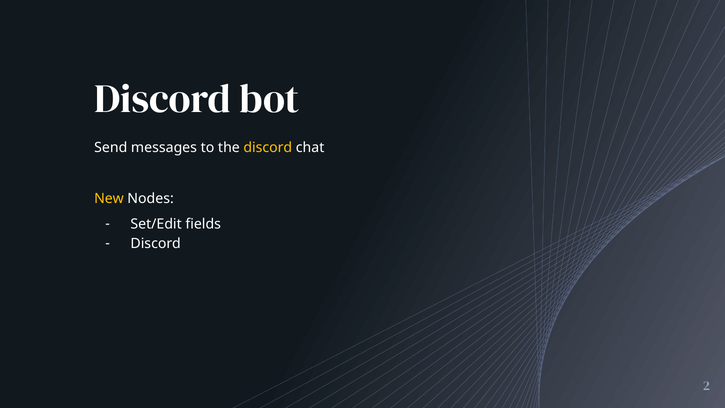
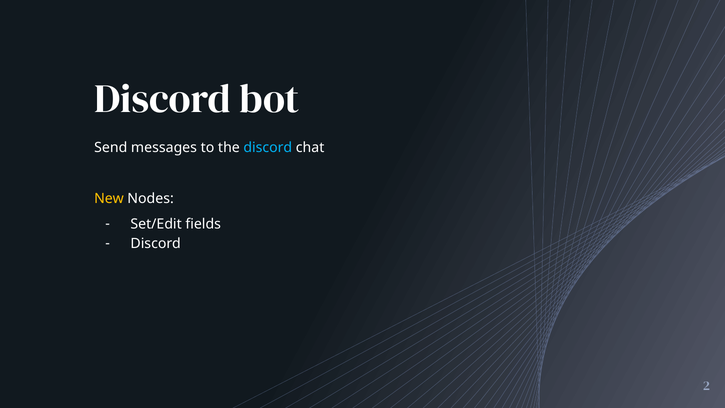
discord at (268, 147) colour: yellow -> light blue
